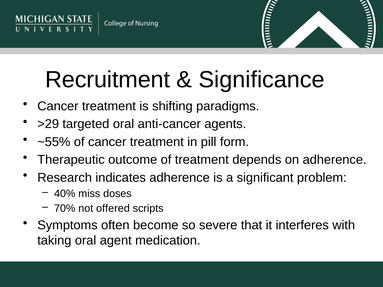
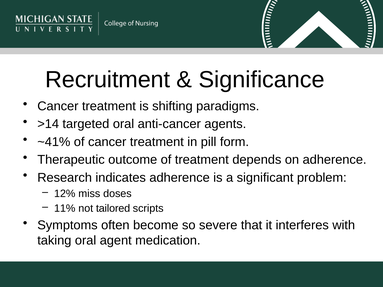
>29: >29 -> >14
~55%: ~55% -> ~41%
40%: 40% -> 12%
70%: 70% -> 11%
offered: offered -> tailored
